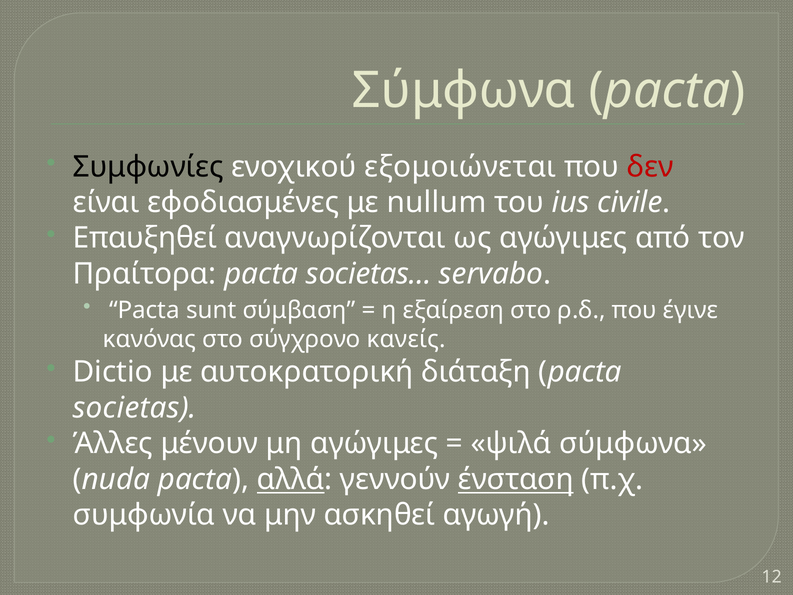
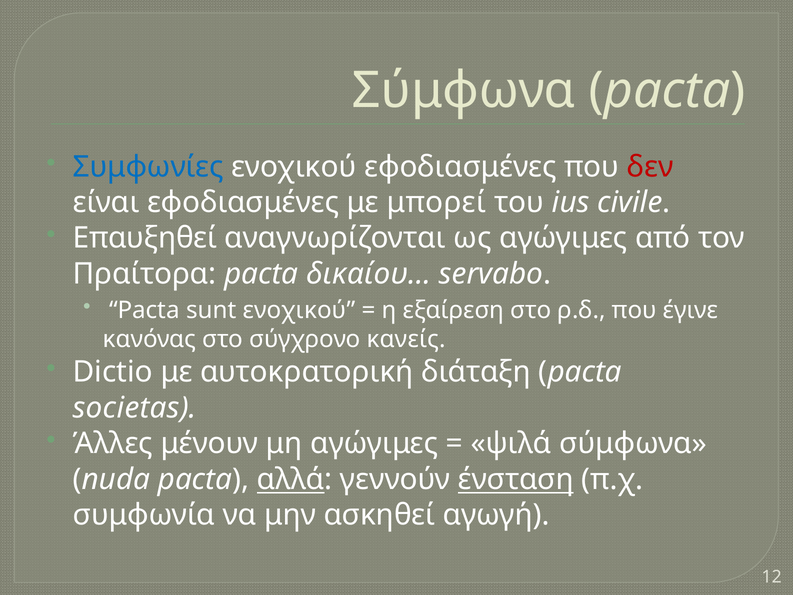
Συμφωνίες colour: black -> blue
ενοχικού εξομοιώνεται: εξομοιώνεται -> εφοδιασμένες
nullum: nullum -> μπορεί
societas…: societas… -> δικαίου…
sunt σύμβαση: σύμβαση -> ενοχικού
